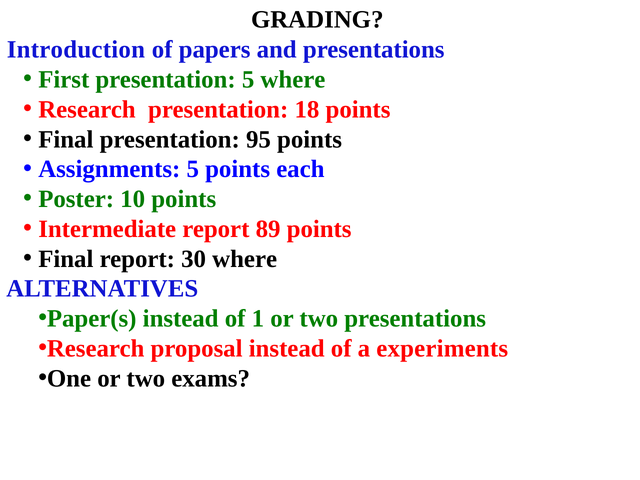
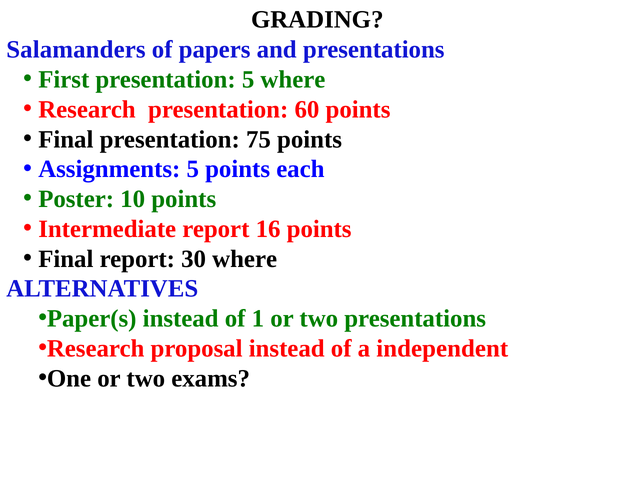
Introduction: Introduction -> Salamanders
18: 18 -> 60
95: 95 -> 75
89: 89 -> 16
experiments: experiments -> independent
